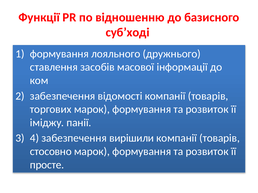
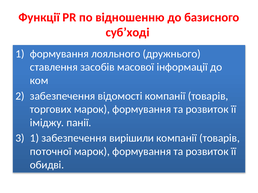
4 at (34, 138): 4 -> 1
стосовно: стосовно -> поточної
просте: просте -> обидві
